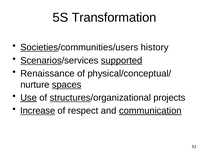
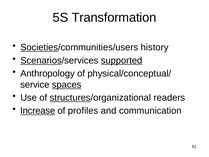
Renaissance: Renaissance -> Anthropology
nurture: nurture -> service
Use underline: present -> none
projects: projects -> readers
respect: respect -> profiles
communication underline: present -> none
